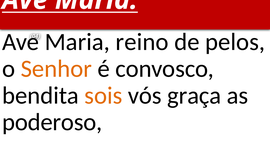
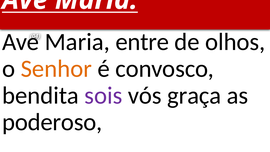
reino: reino -> entre
pelos: pelos -> olhos
sois colour: orange -> purple
